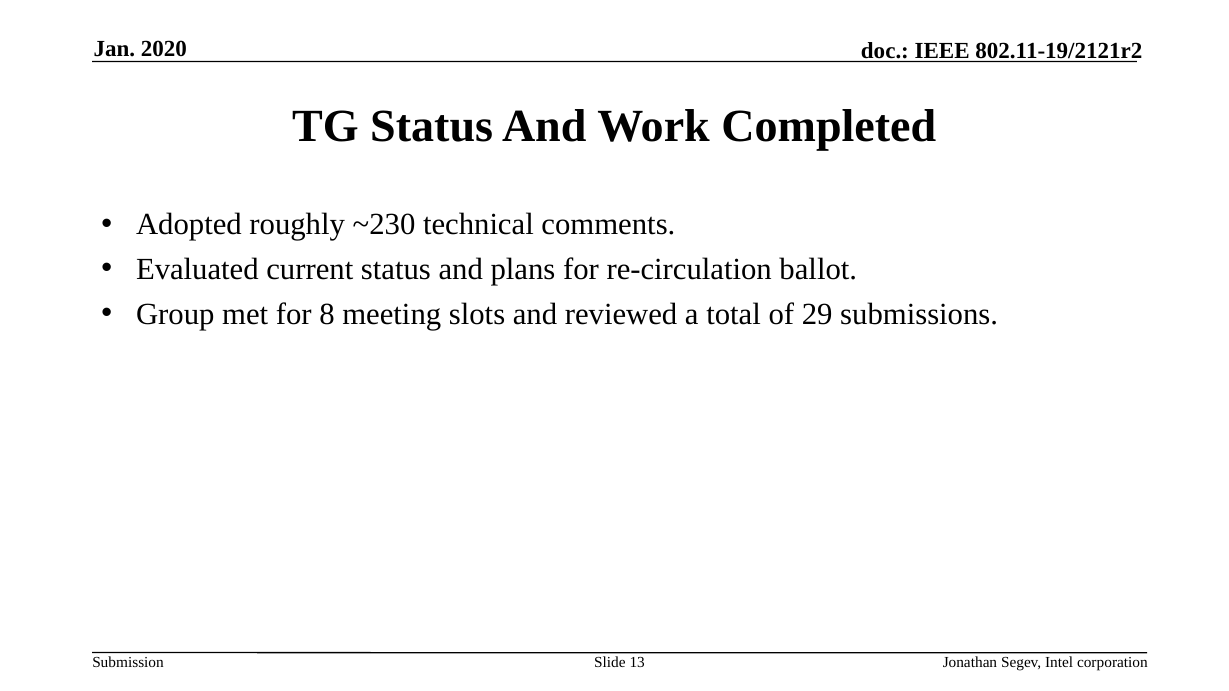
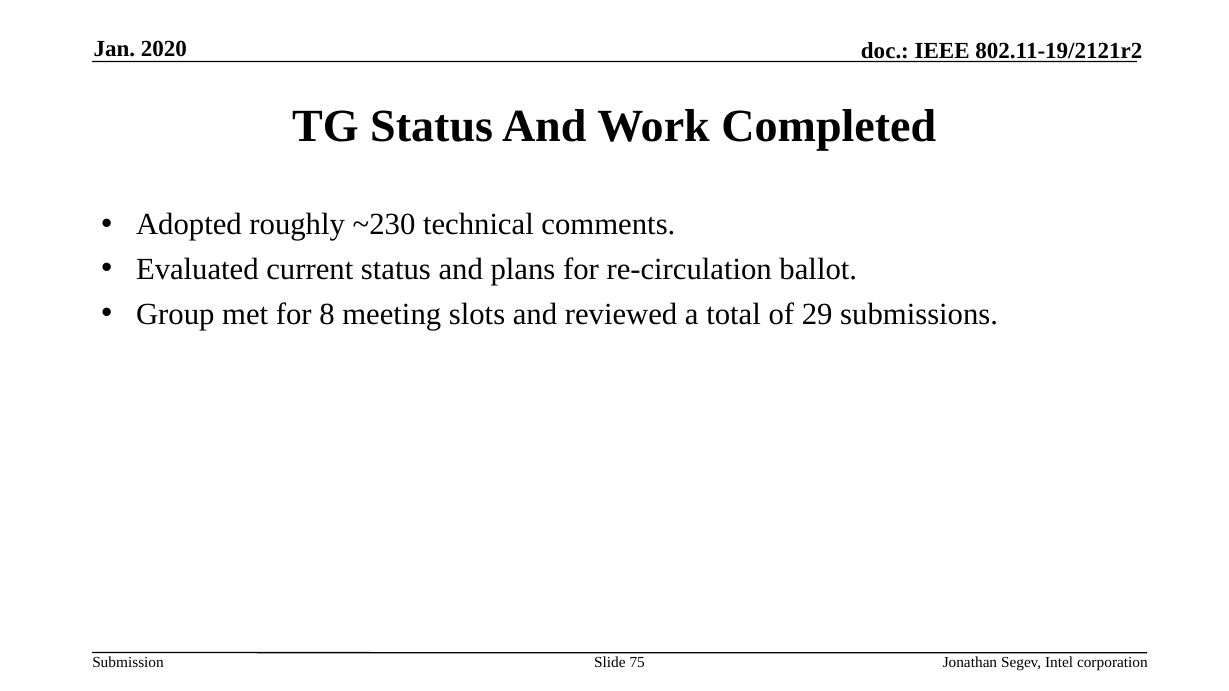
13: 13 -> 75
